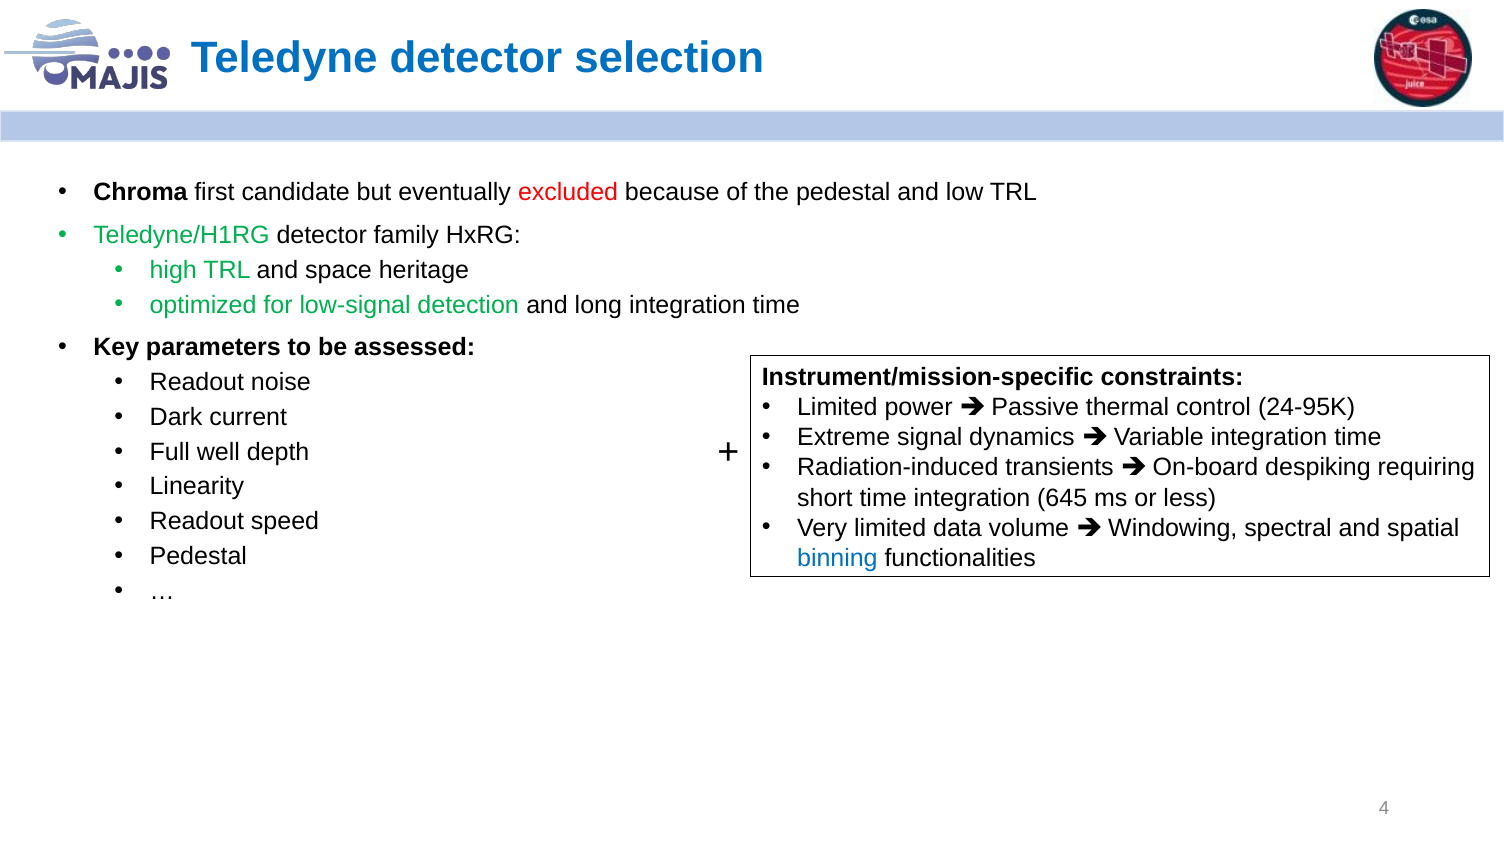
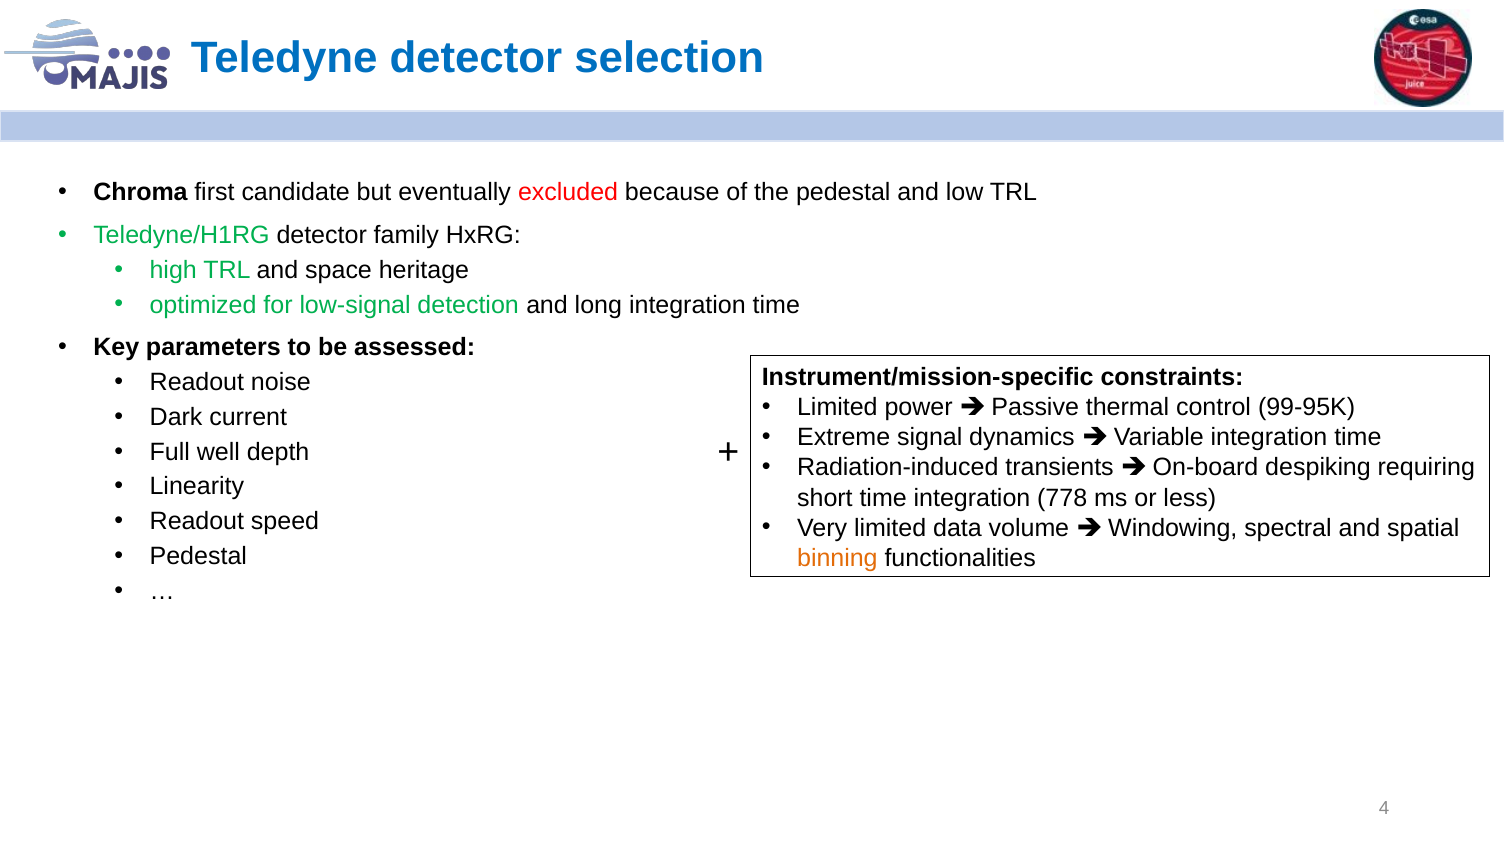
24-95K: 24-95K -> 99-95K
645: 645 -> 778
binning colour: blue -> orange
